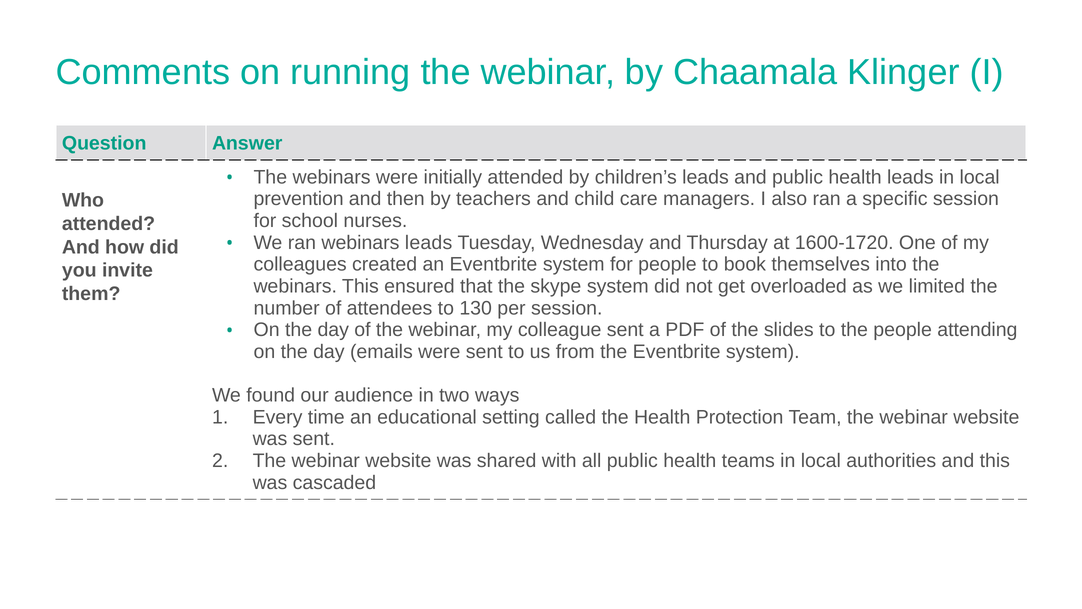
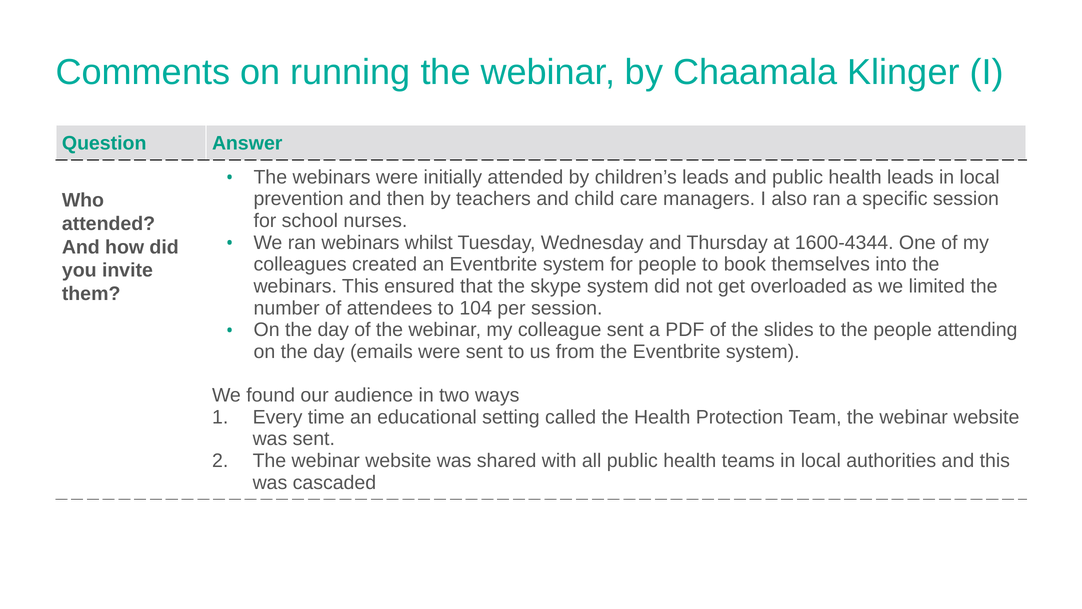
webinars leads: leads -> whilst
1600-1720: 1600-1720 -> 1600-4344
130: 130 -> 104
